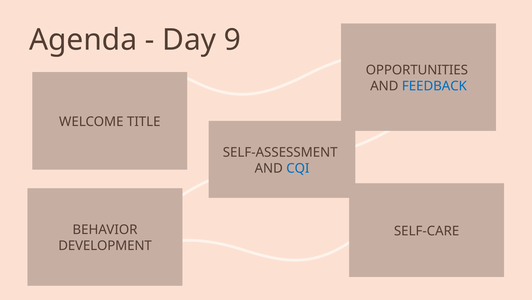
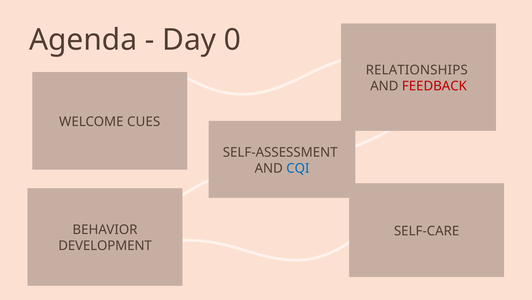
9: 9 -> 0
OPPORTUNITIES: OPPORTUNITIES -> RELATIONSHIPS
FEEDBACK colour: blue -> red
TITLE: TITLE -> CUES
